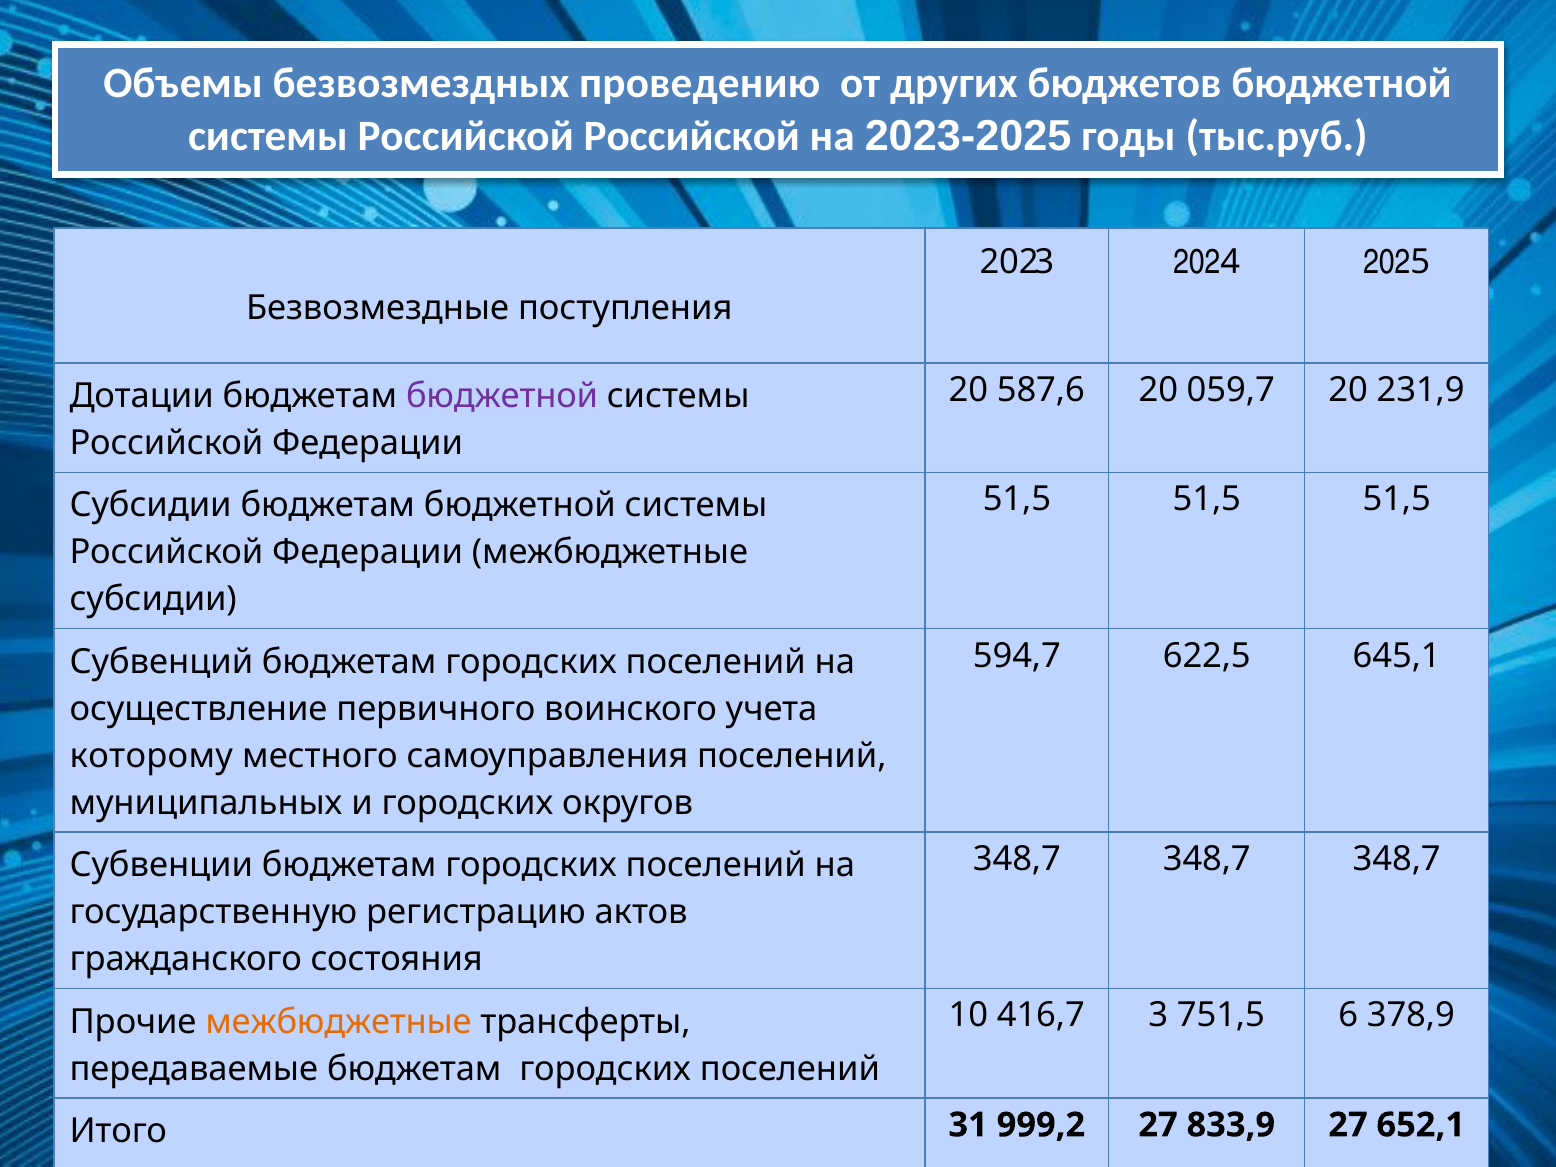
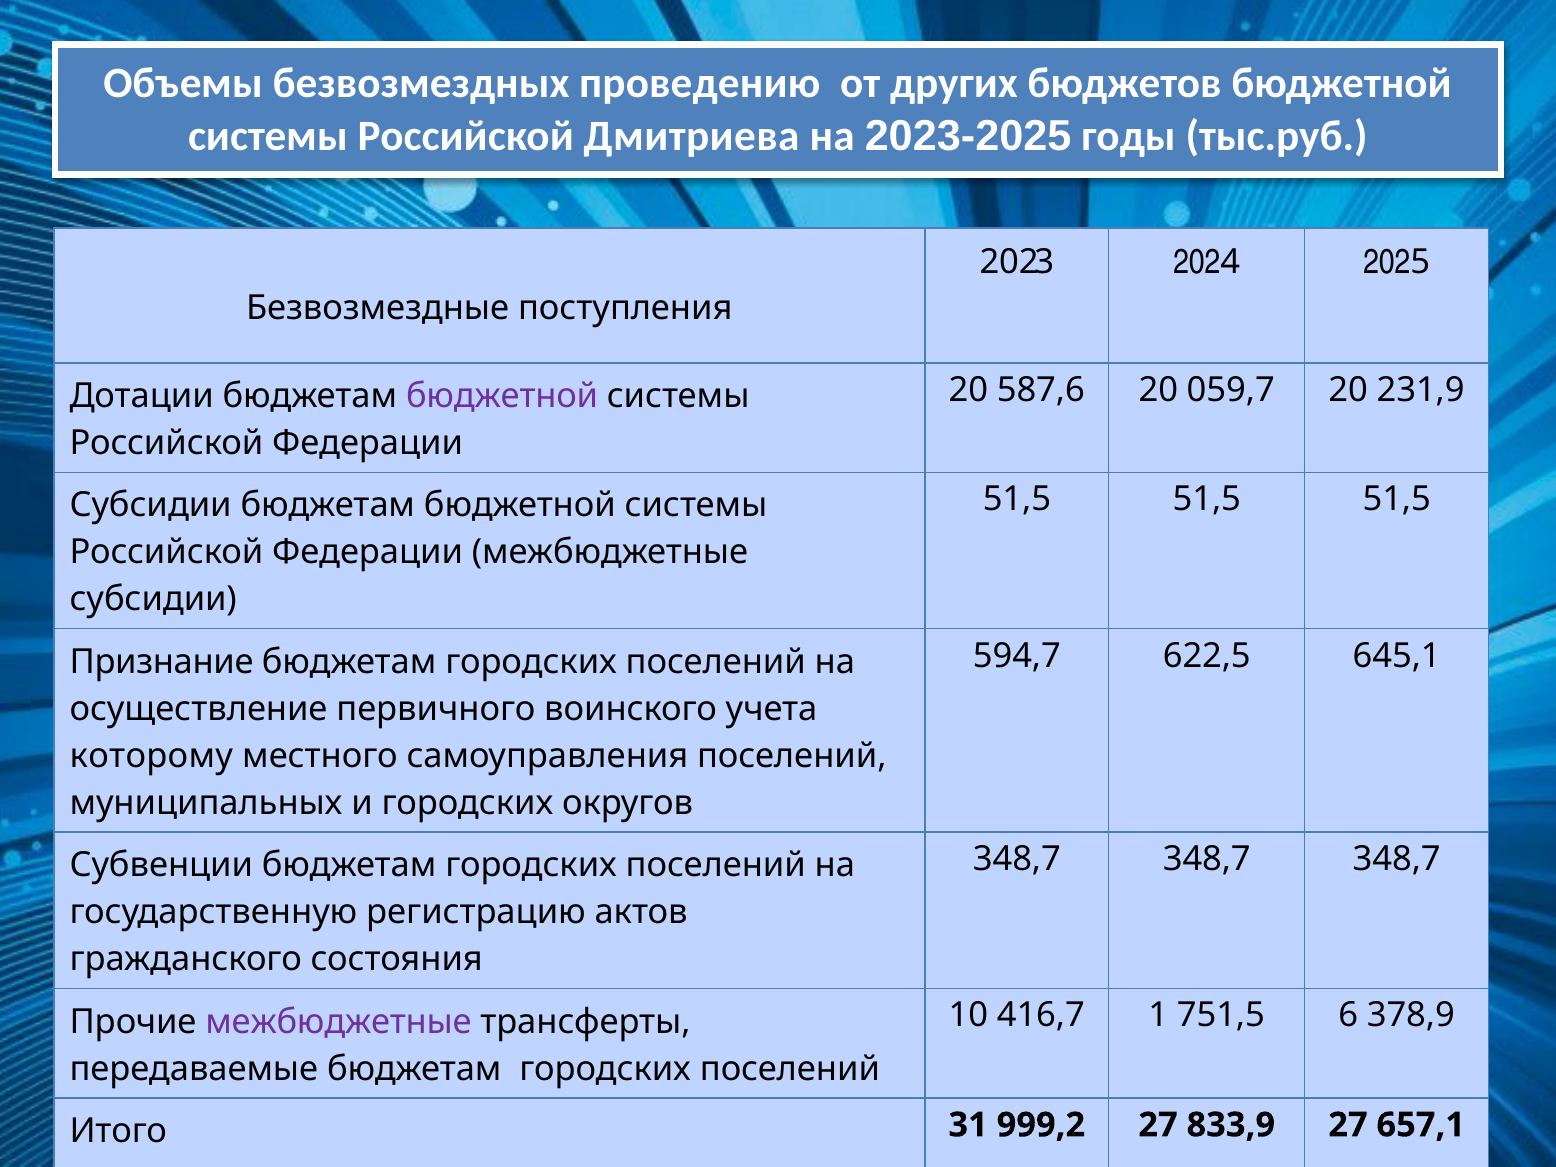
Российской Российской: Российской -> Дмитриева
Субвенций: Субвенций -> Признание
3: 3 -> 1
межбюджетные at (339, 1022) colour: orange -> purple
652,1: 652,1 -> 657,1
